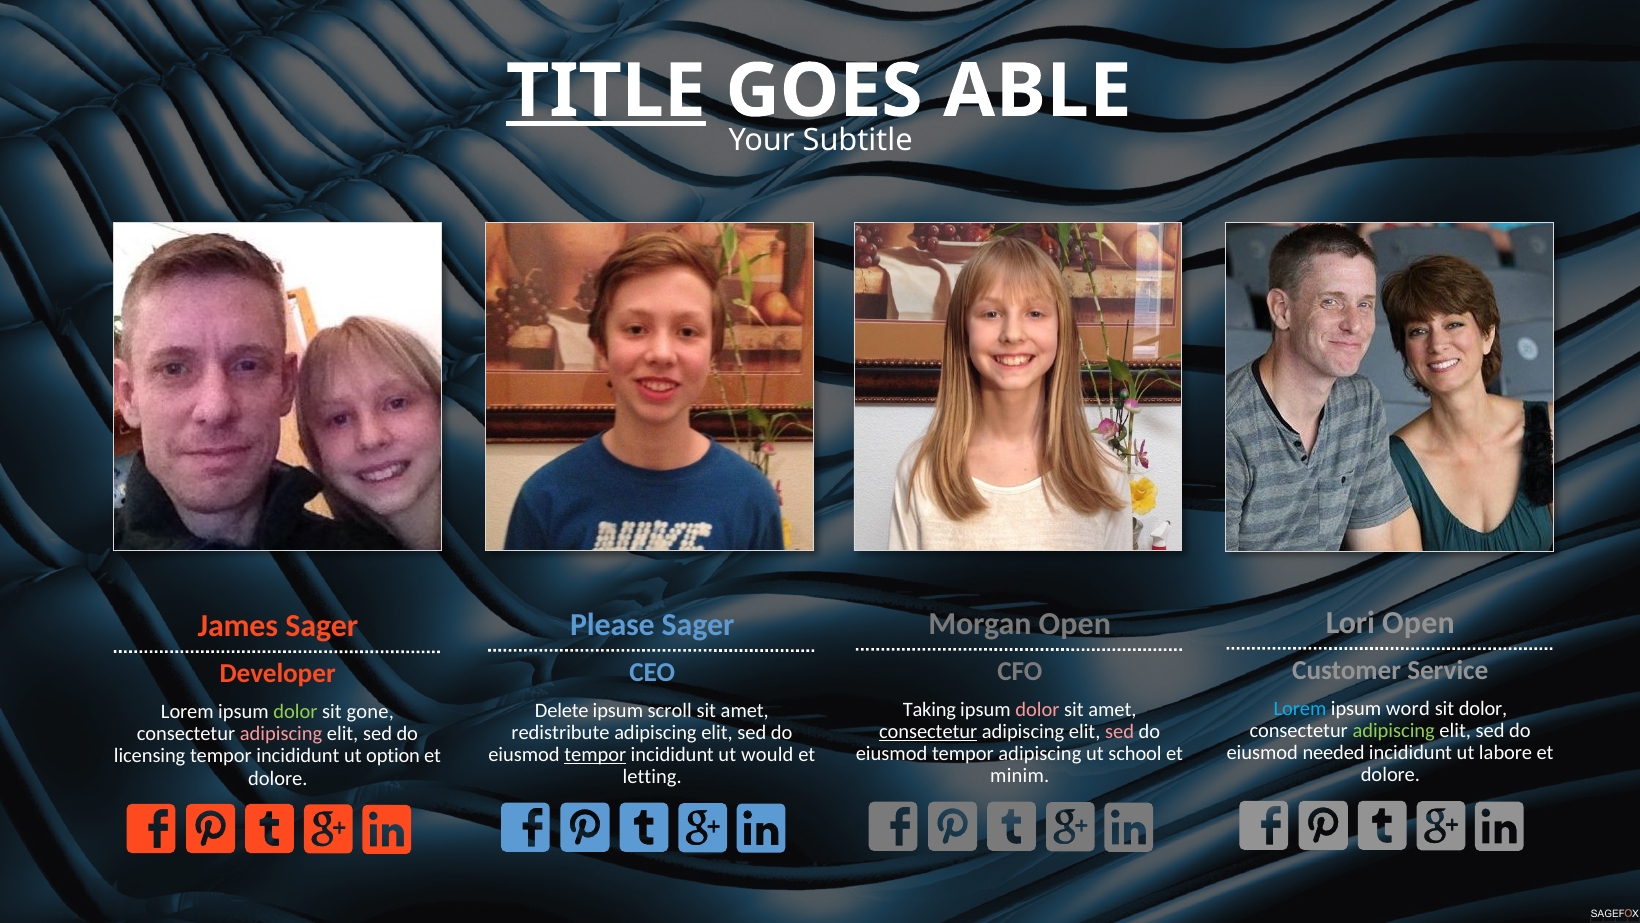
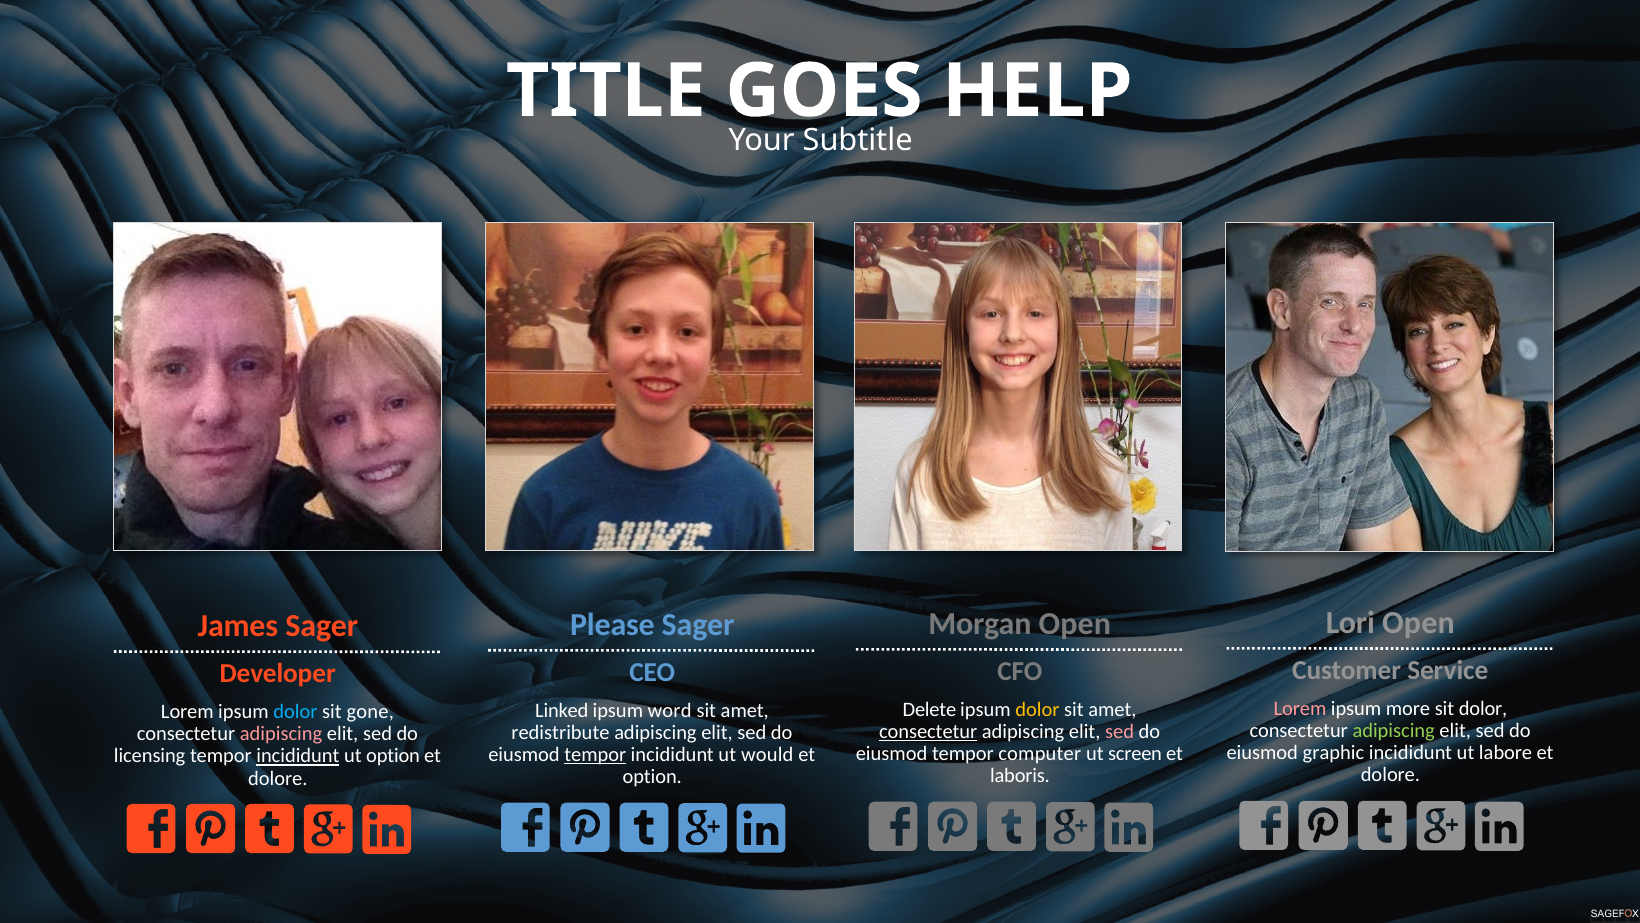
TITLE underline: present -> none
ABLE: ABLE -> HELP
Lorem at (1300, 708) colour: light blue -> pink
word: word -> more
Taking: Taking -> Delete
dolor at (1037, 709) colour: pink -> yellow
Delete: Delete -> Linked
scroll: scroll -> word
dolor at (295, 712) colour: light green -> light blue
needed: needed -> graphic
tempor adipiscing: adipiscing -> computer
school: school -> screen
incididunt at (298, 756) underline: none -> present
minim: minim -> laboris
letting at (652, 777): letting -> option
